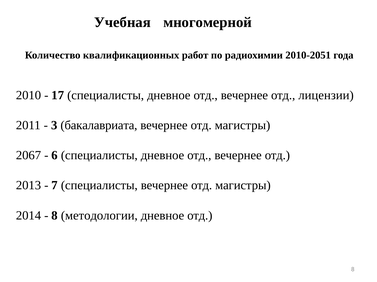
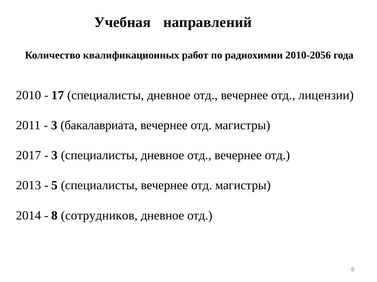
многомерной: многомерной -> направлений
2010-2051: 2010-2051 -> 2010-2056
2067: 2067 -> 2017
6 at (55, 156): 6 -> 3
7: 7 -> 5
методологии: методологии -> сотрудников
